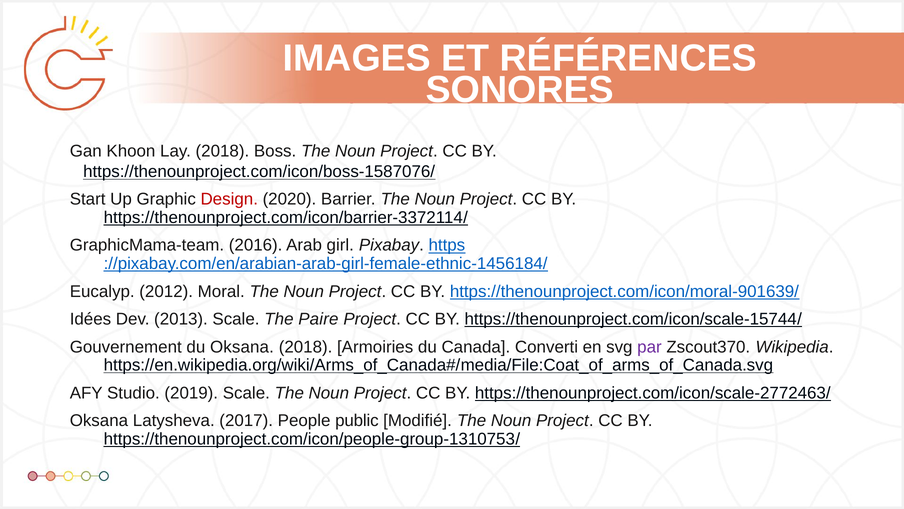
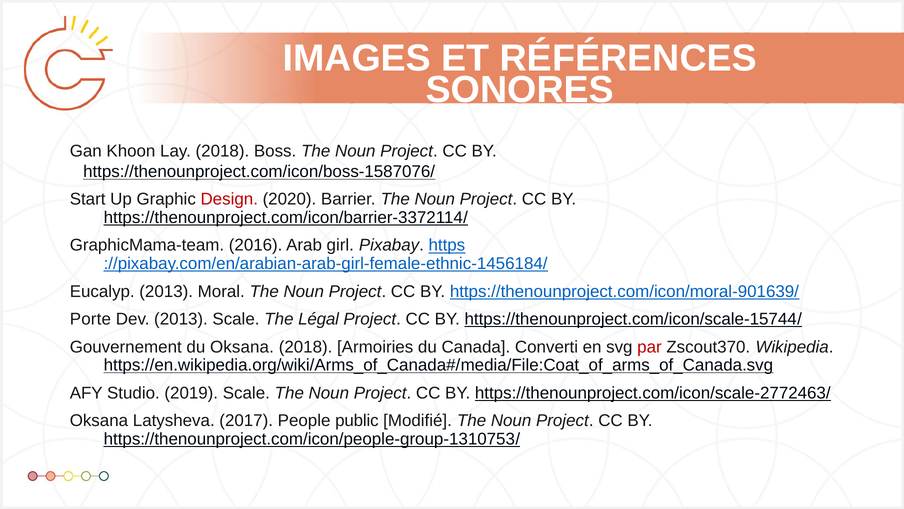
Eucalyp 2012: 2012 -> 2013
Idées: Idées -> Porte
Paire: Paire -> Légal
par colour: purple -> red
